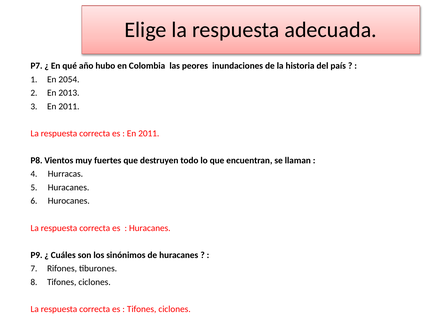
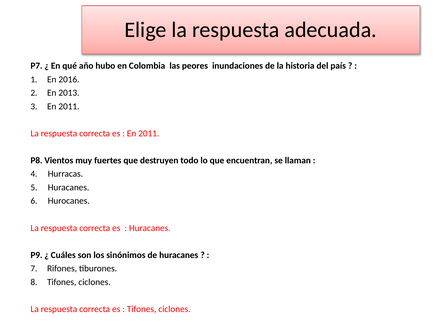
2054: 2054 -> 2016
